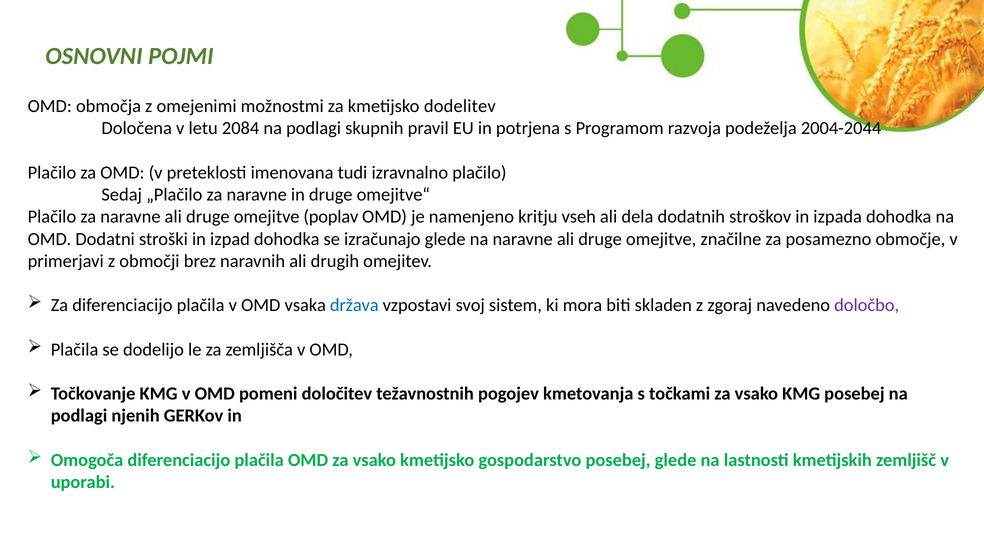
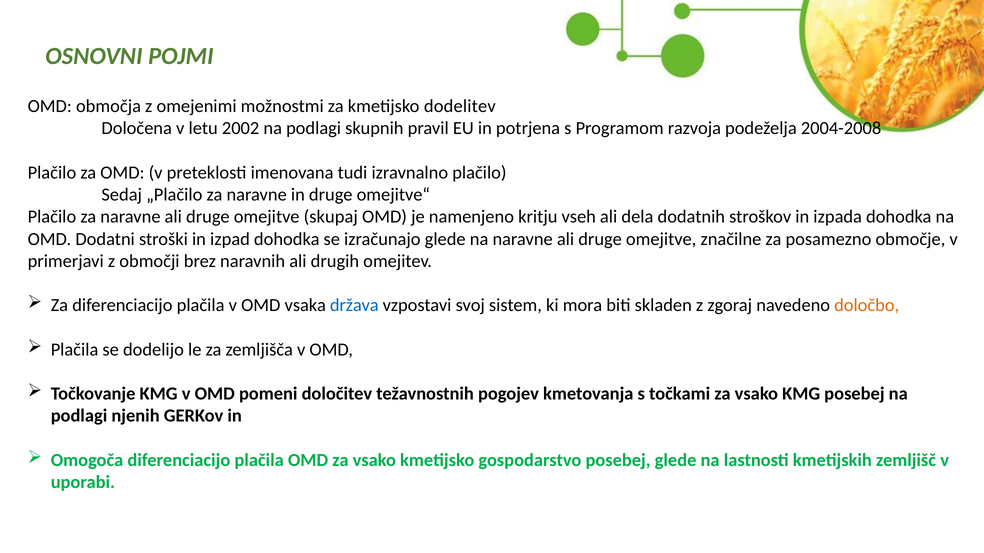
2084: 2084 -> 2002
2004-2044: 2004-2044 -> 2004-2008
poplav: poplav -> skupaj
določbo colour: purple -> orange
